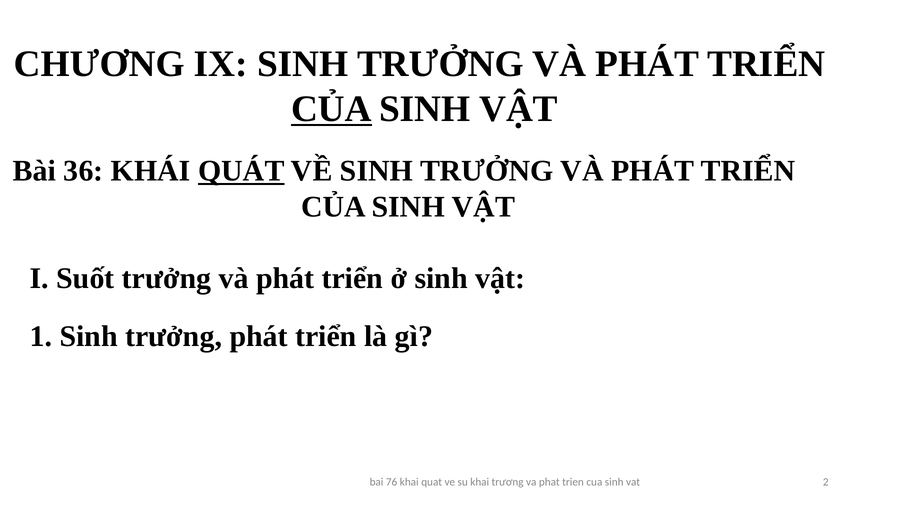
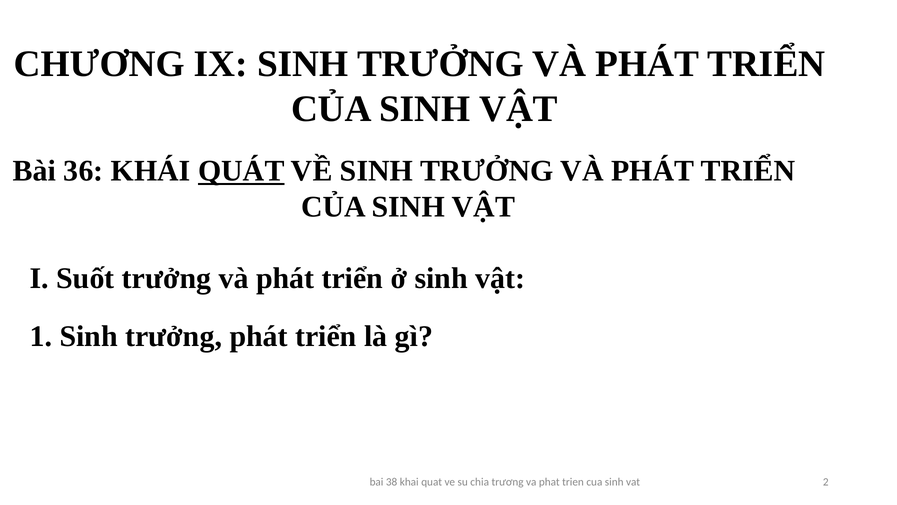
CỦA at (331, 109) underline: present -> none
76: 76 -> 38
su khai: khai -> chia
